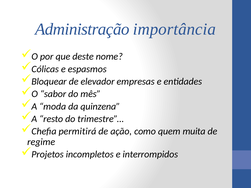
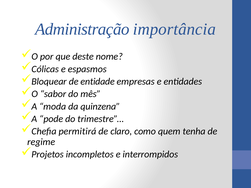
elevador: elevador -> entidade
resto: resto -> pode
ação: ação -> claro
muita: muita -> tenha
